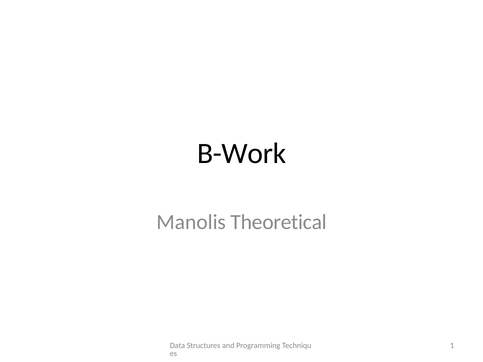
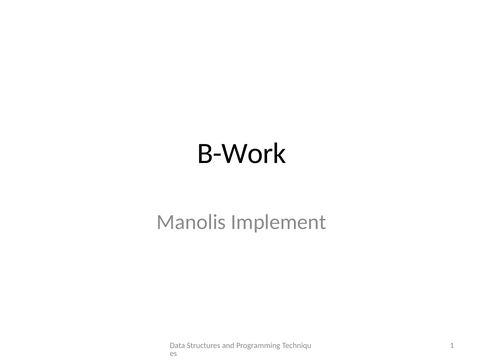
Theoretical: Theoretical -> Implement
